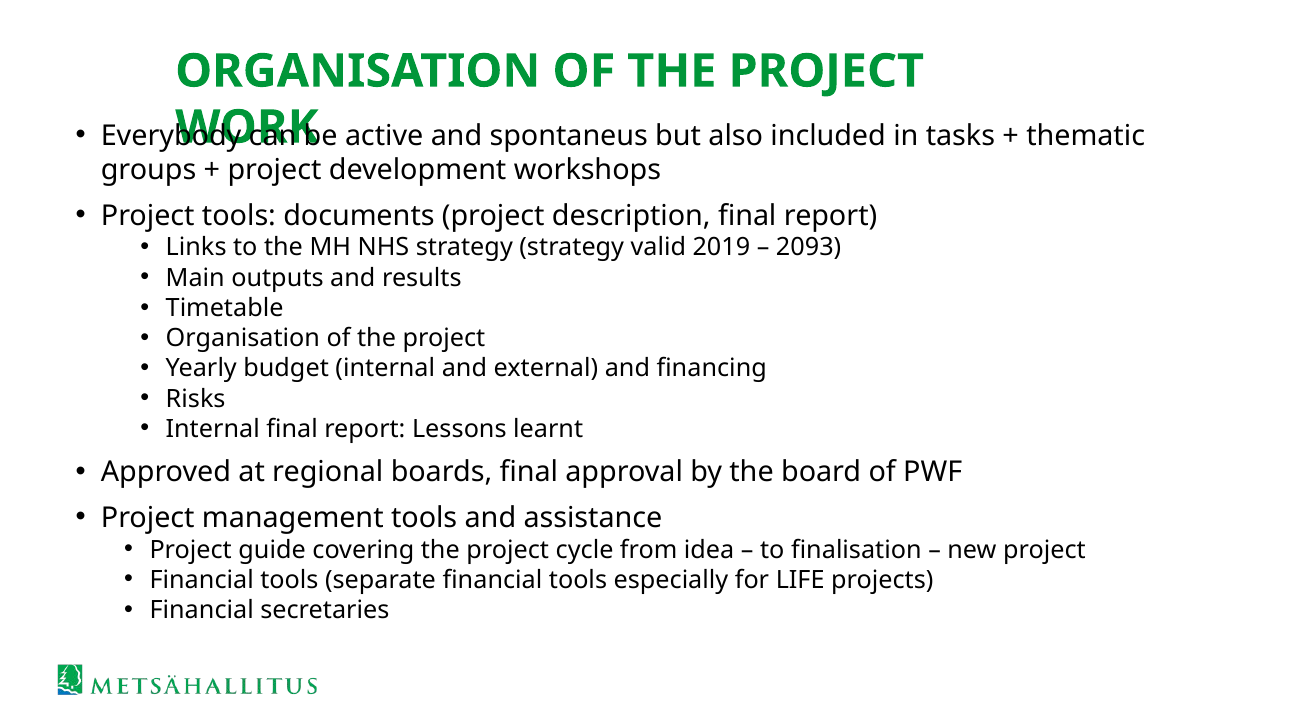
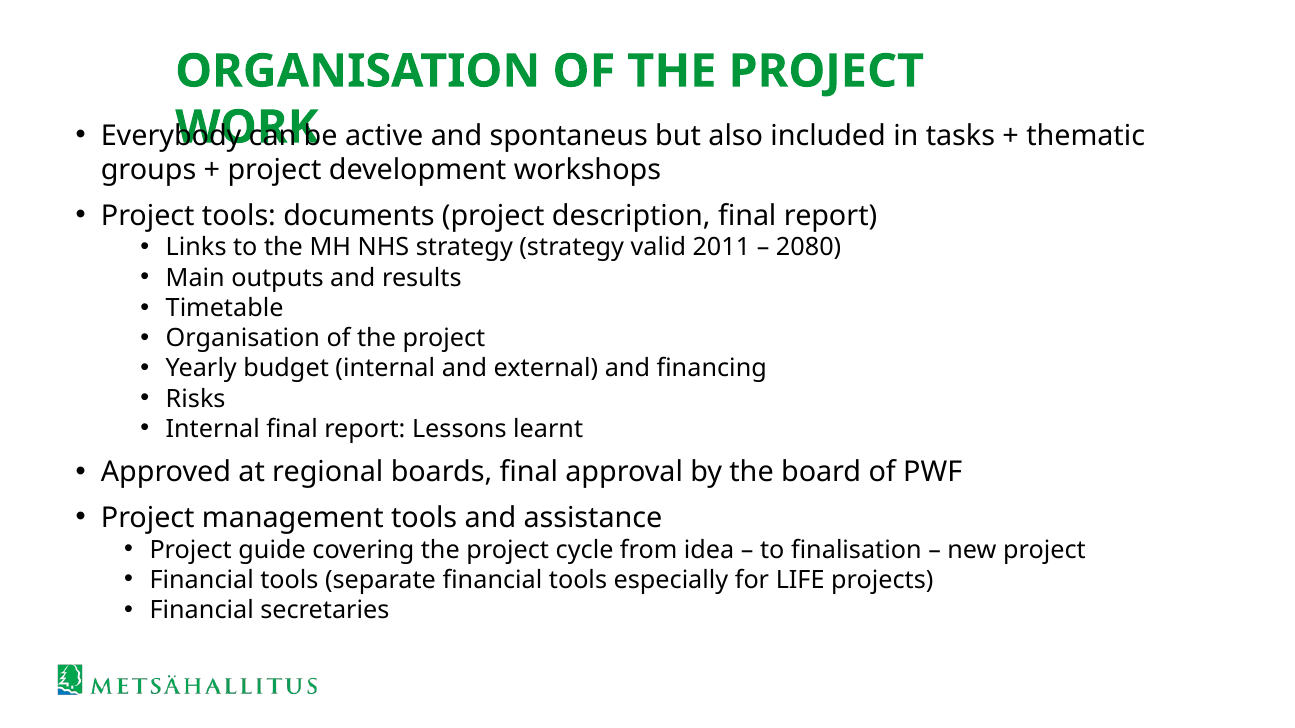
2019: 2019 -> 2011
2093: 2093 -> 2080
